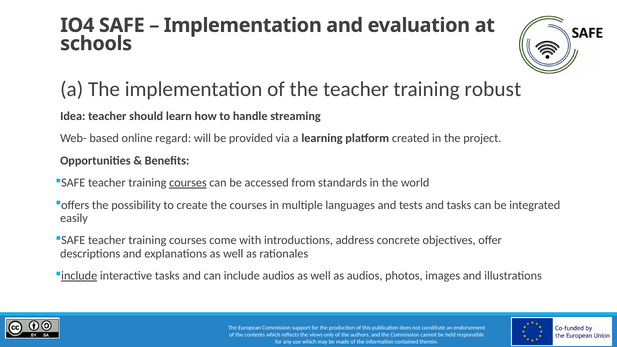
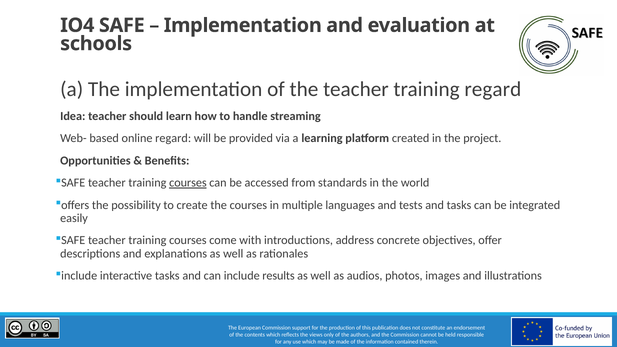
training robust: robust -> regard
include at (79, 276) underline: present -> none
include audios: audios -> results
